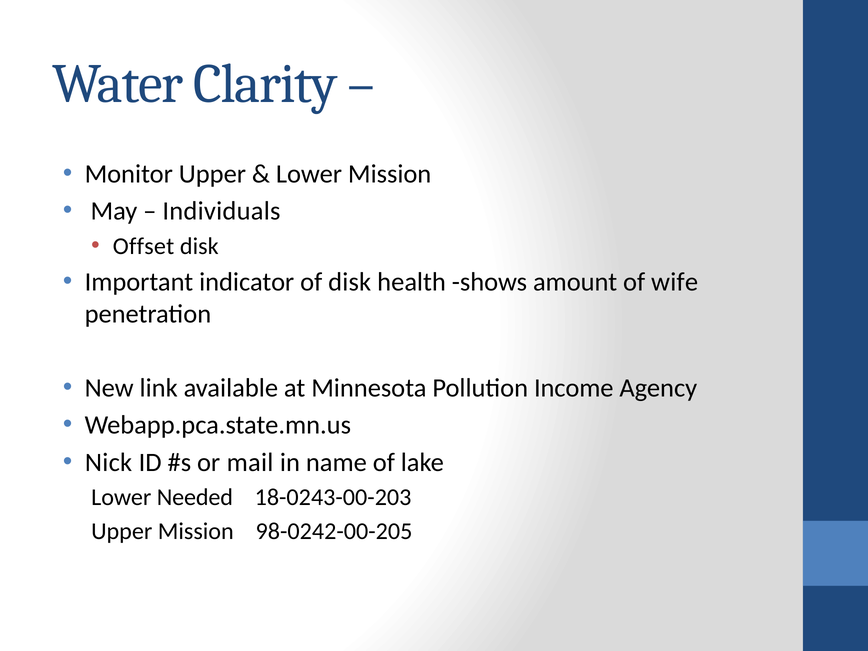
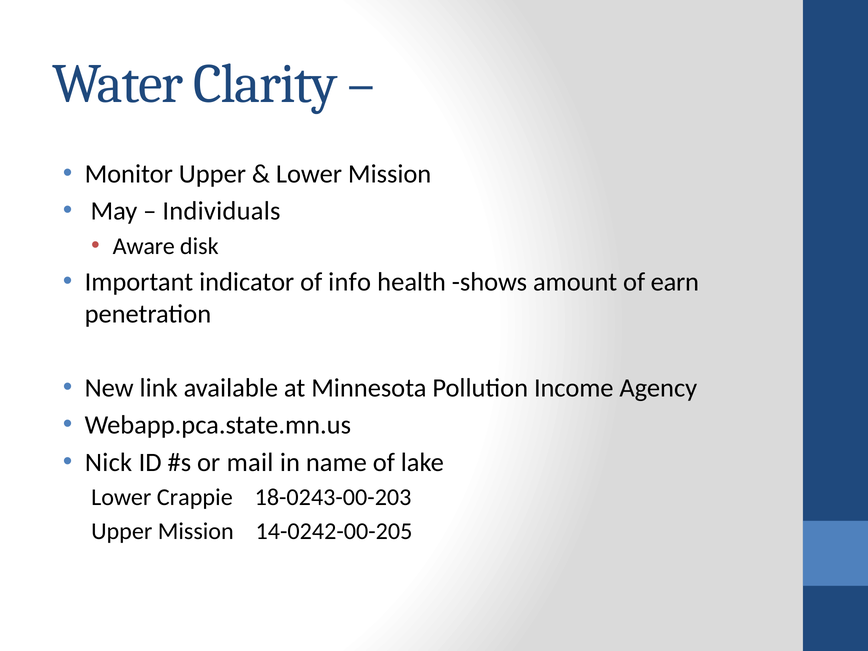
Offset: Offset -> Aware
of disk: disk -> info
wife: wife -> earn
Needed: Needed -> Crappie
98-0242-00-205: 98-0242-00-205 -> 14-0242-00-205
